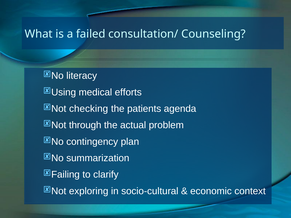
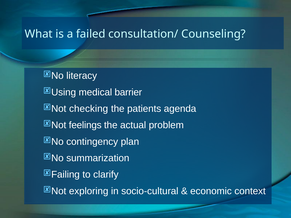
efforts: efforts -> barrier
through: through -> feelings
